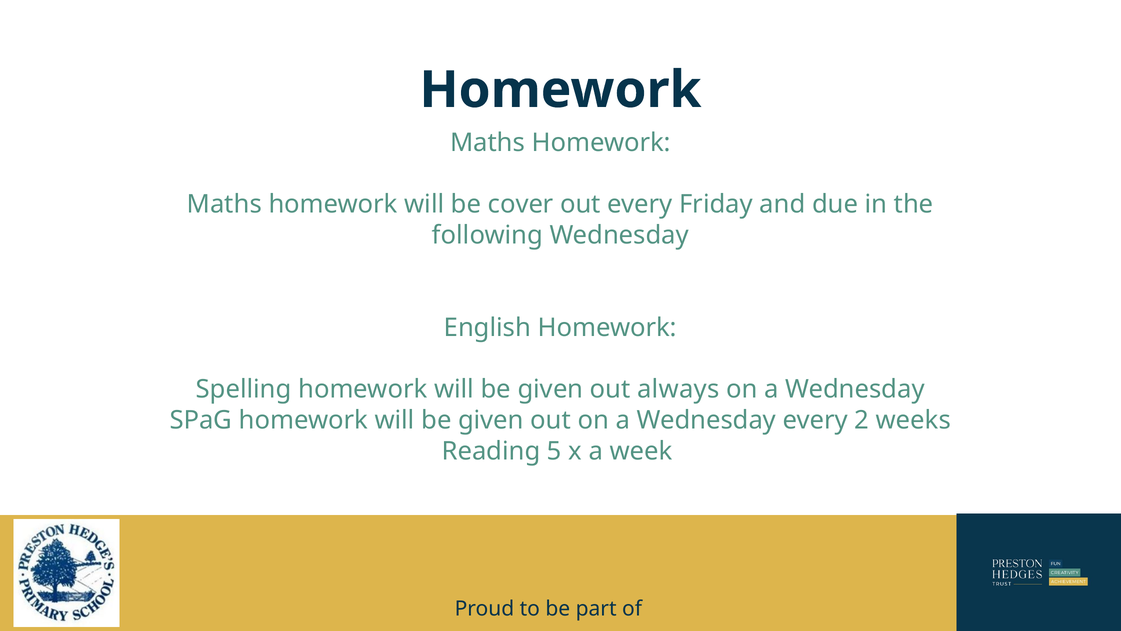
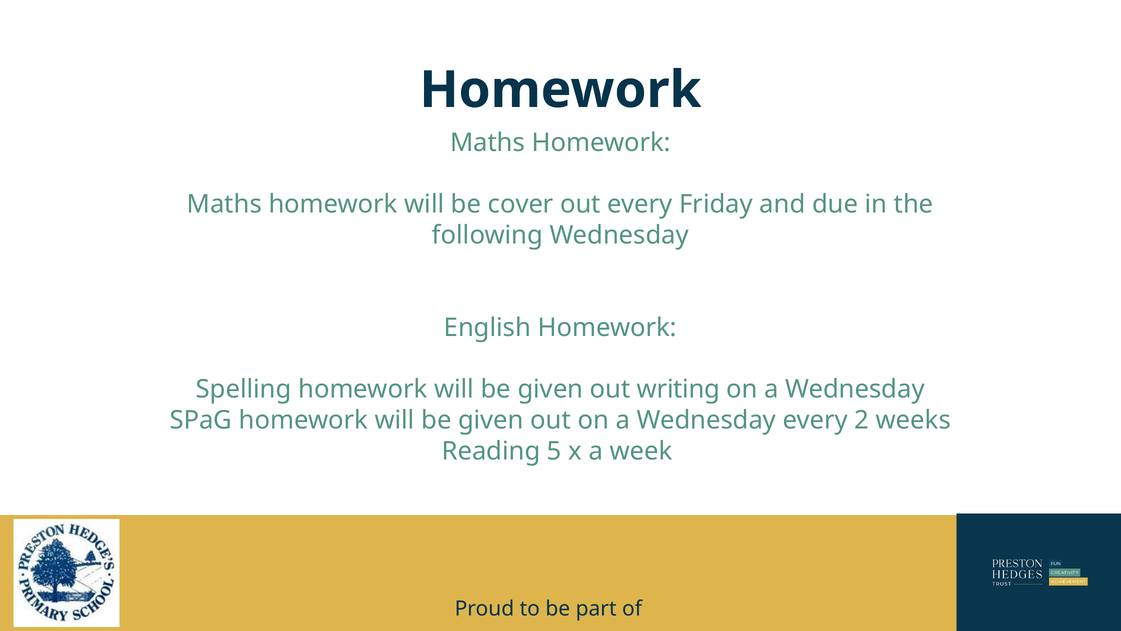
always: always -> writing
